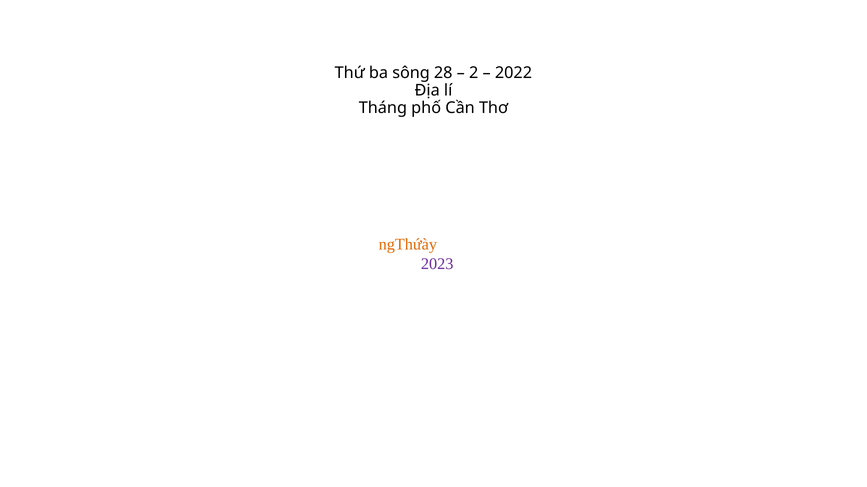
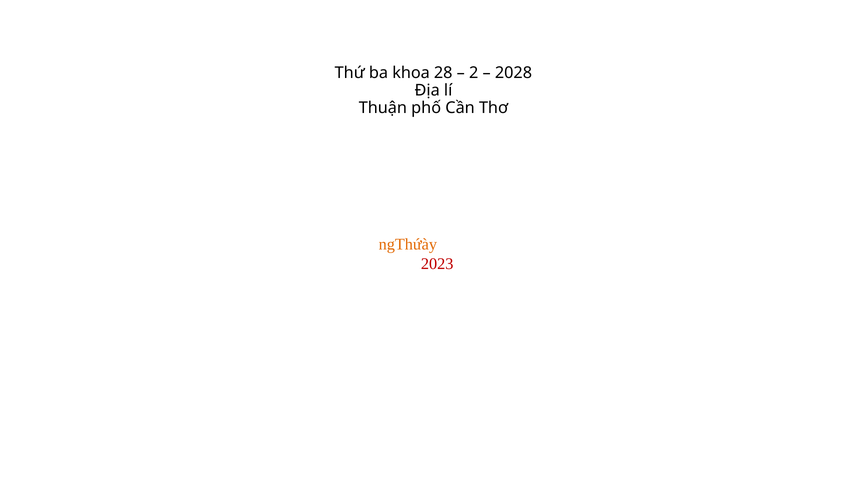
sông: sông -> khoa
2022: 2022 -> 2028
Tháng at (383, 108): Tháng -> Thuận
2023 colour: purple -> red
